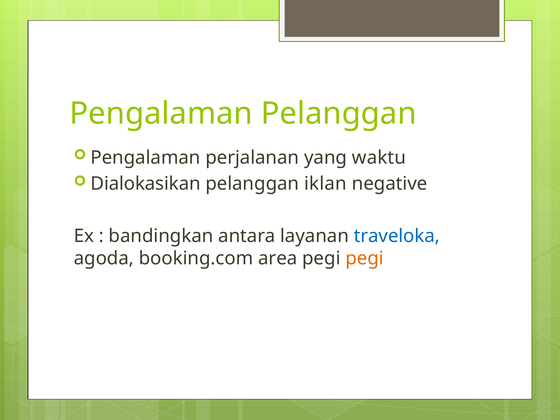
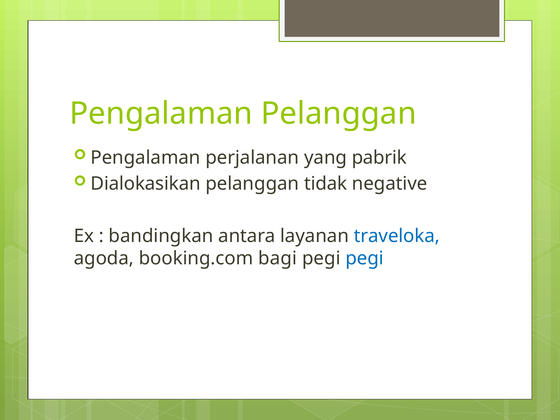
waktu: waktu -> pabrik
iklan: iklan -> tidak
area: area -> bagi
pegi at (365, 258) colour: orange -> blue
